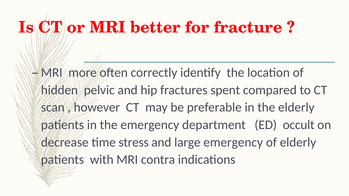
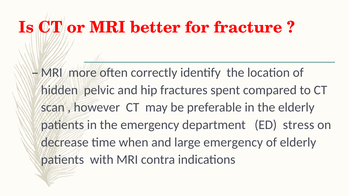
occult: occult -> stress
stress: stress -> when
